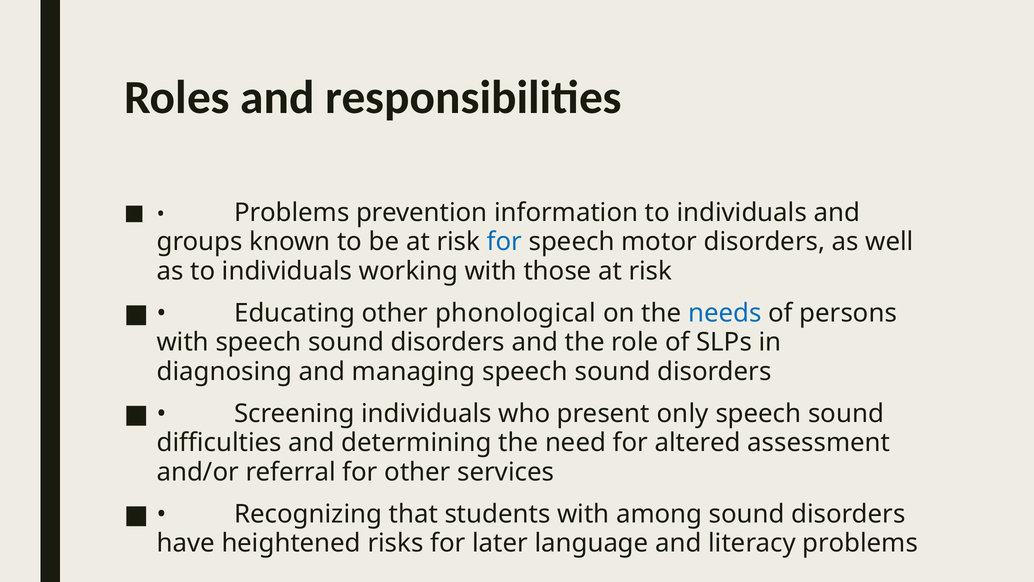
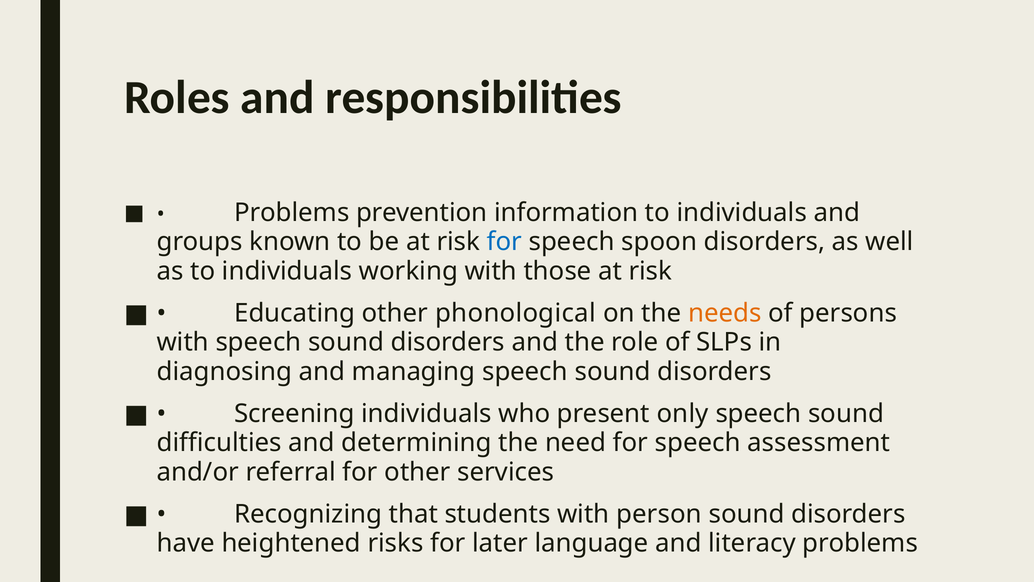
motor: motor -> spoon
needs colour: blue -> orange
need for altered: altered -> speech
among: among -> person
